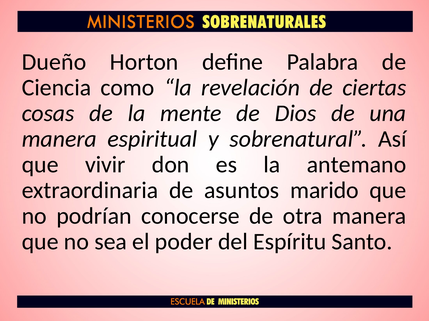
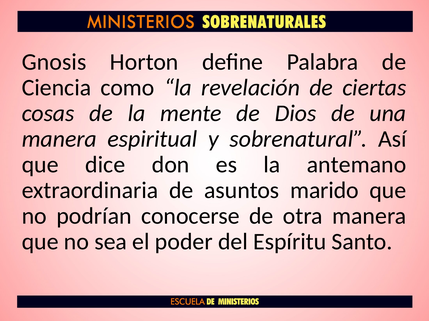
Dueño: Dueño -> Gnosis
vivir: vivir -> dice
